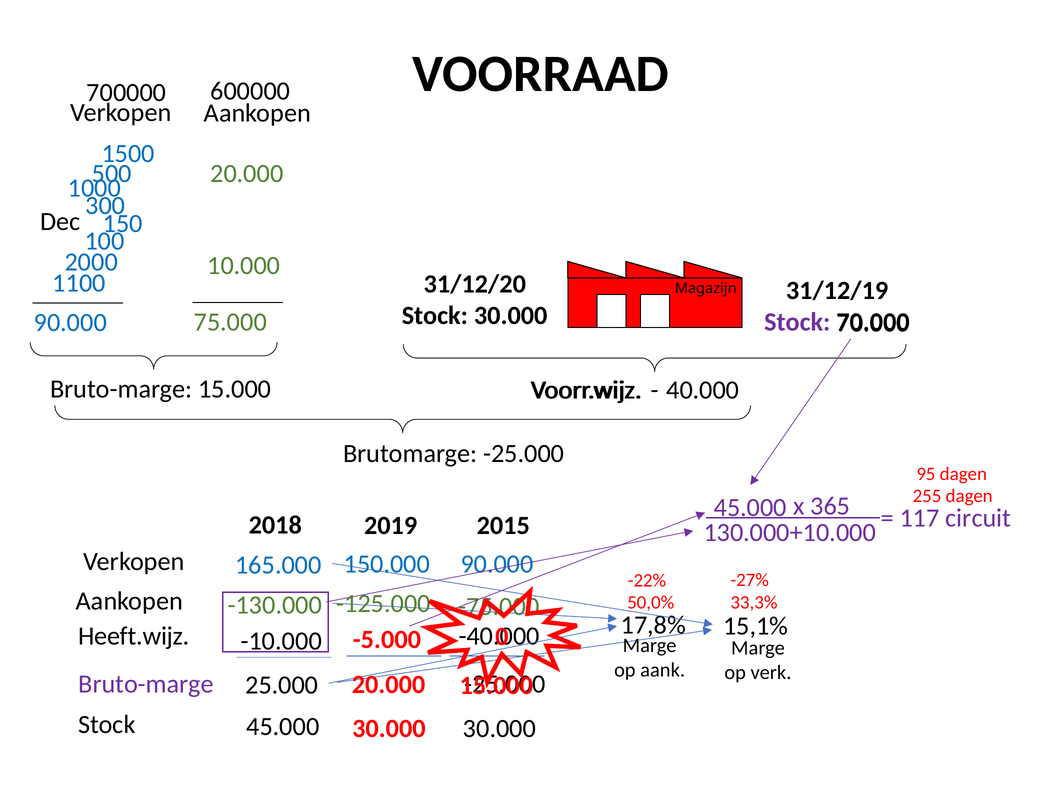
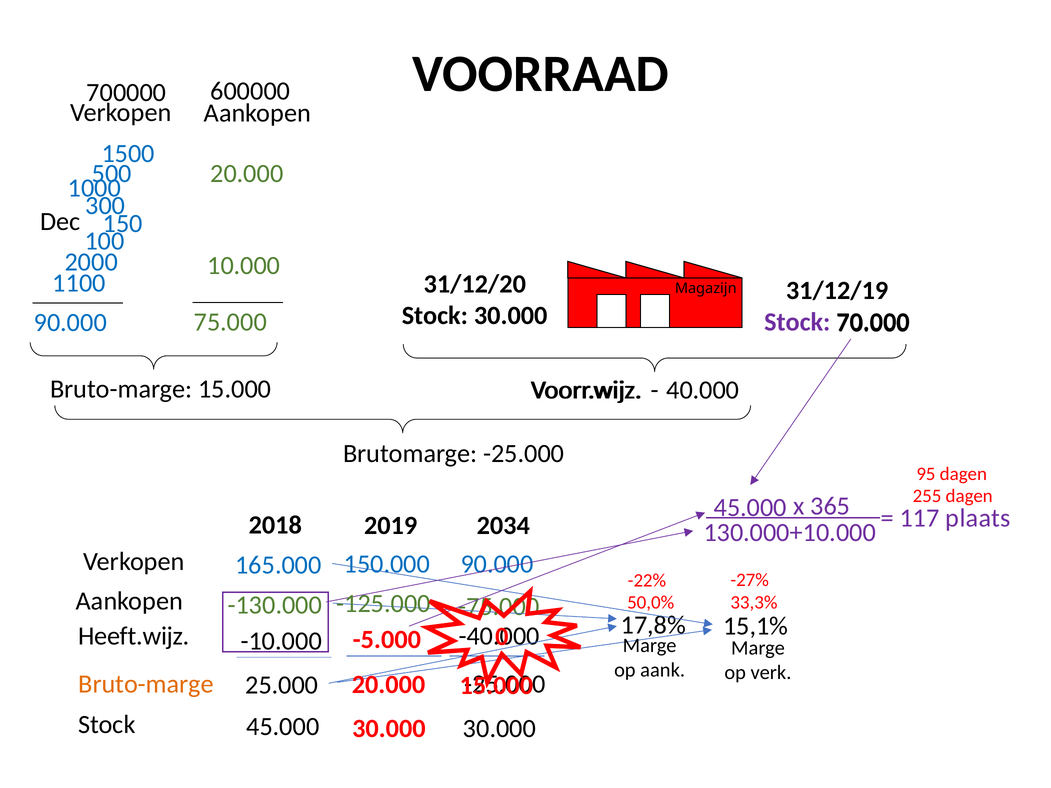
circuit: circuit -> plaats
2015: 2015 -> 2034
Bruto-marge at (146, 684) colour: purple -> orange
